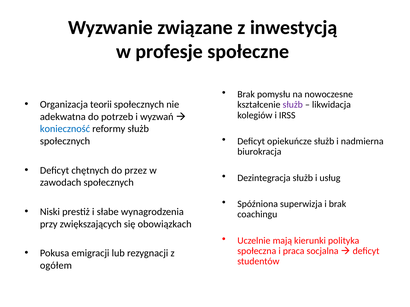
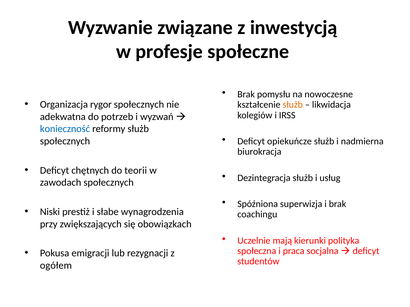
teorii: teorii -> rygor
służb at (293, 105) colour: purple -> orange
przez: przez -> teorii
